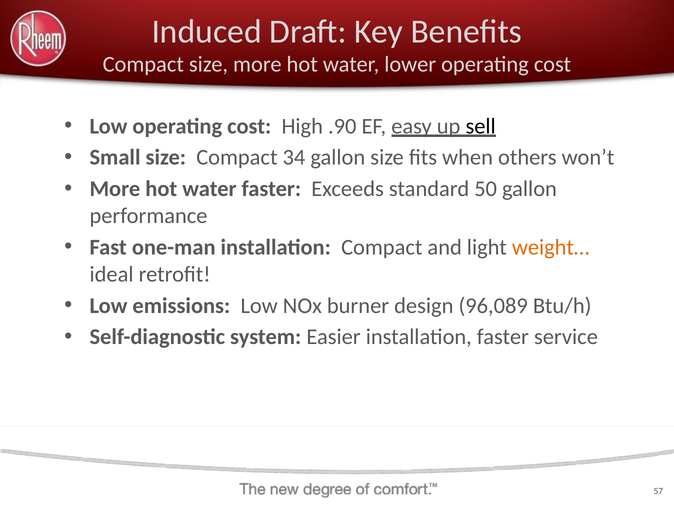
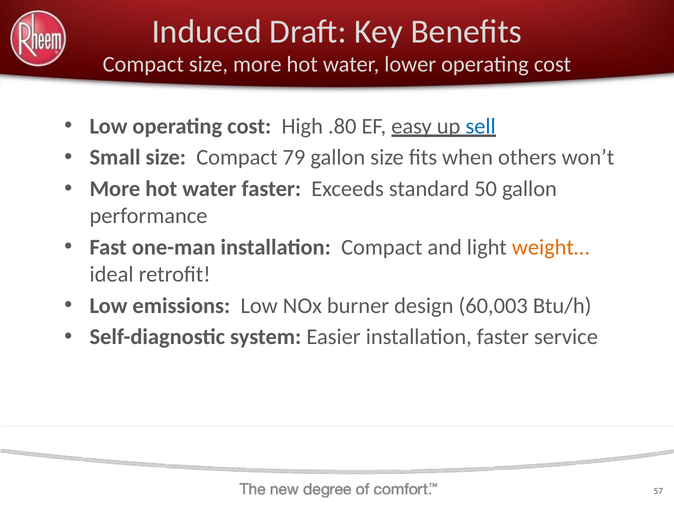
.90: .90 -> .80
sell colour: black -> blue
34: 34 -> 79
96,089: 96,089 -> 60,003
